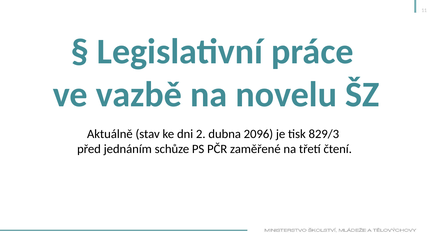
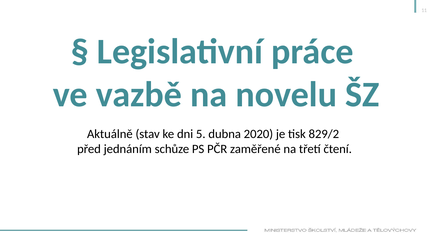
2: 2 -> 5
2096: 2096 -> 2020
829/3: 829/3 -> 829/2
